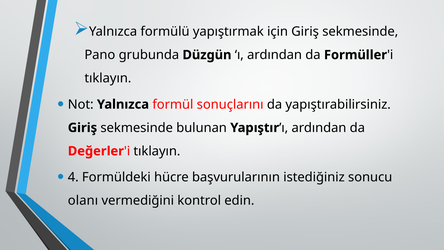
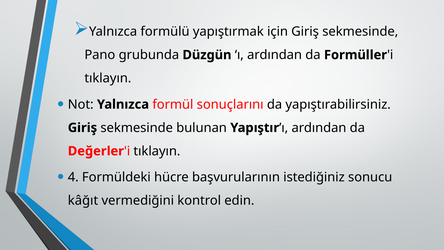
olanı: olanı -> kâğıt
